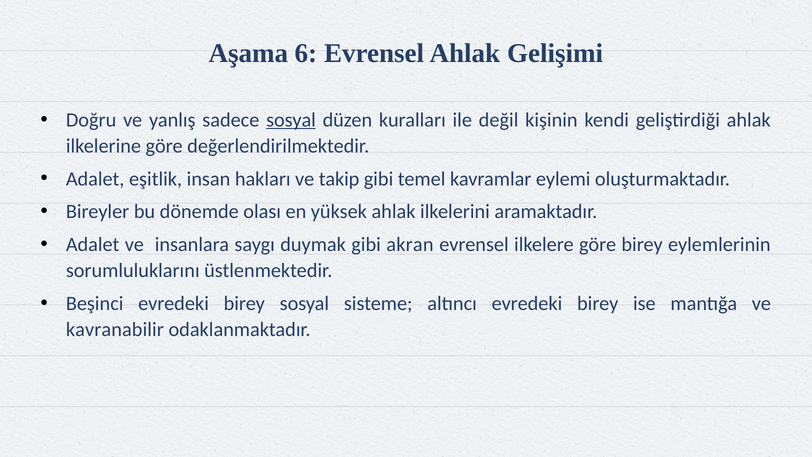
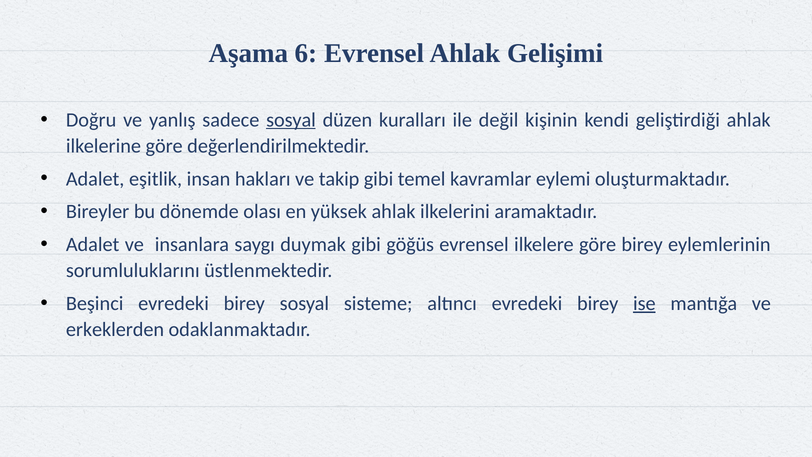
akran: akran -> göğüs
ise underline: none -> present
kavranabilir: kavranabilir -> erkeklerden
